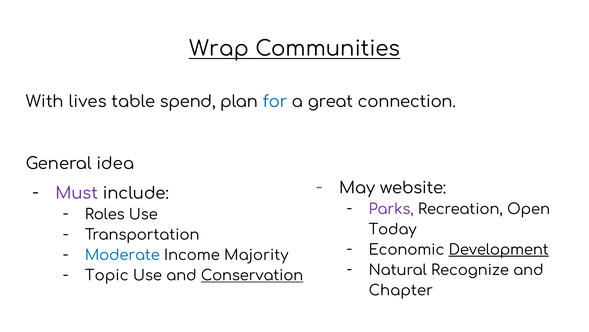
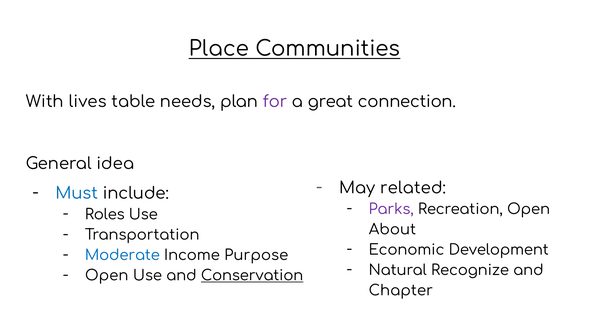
Wrap: Wrap -> Place
spend: spend -> needs
for colour: blue -> purple
website: website -> related
Must colour: purple -> blue
Today: Today -> About
Development underline: present -> none
Majority: Majority -> Purpose
Topic at (107, 275): Topic -> Open
